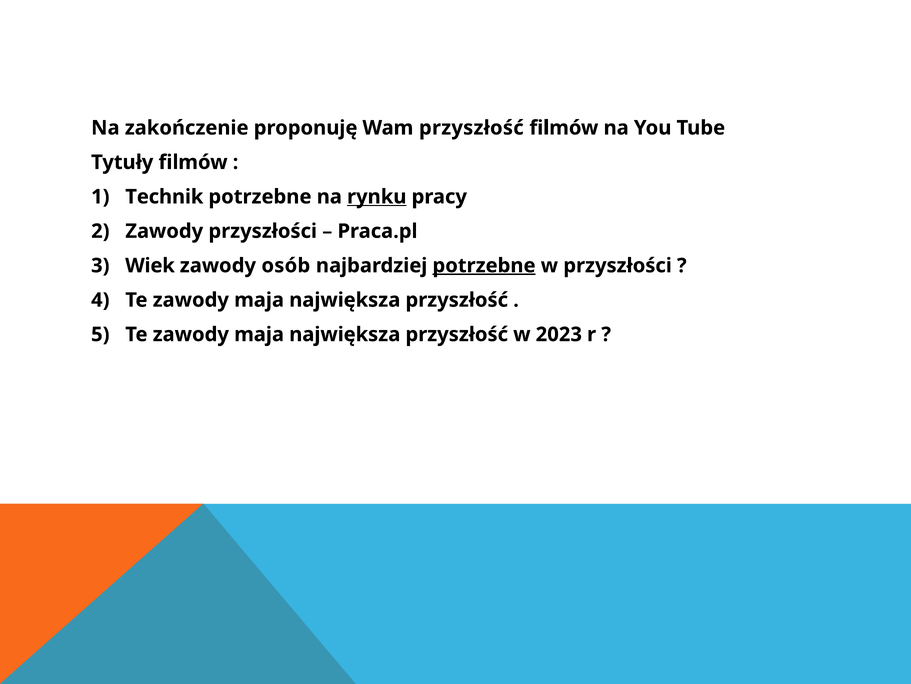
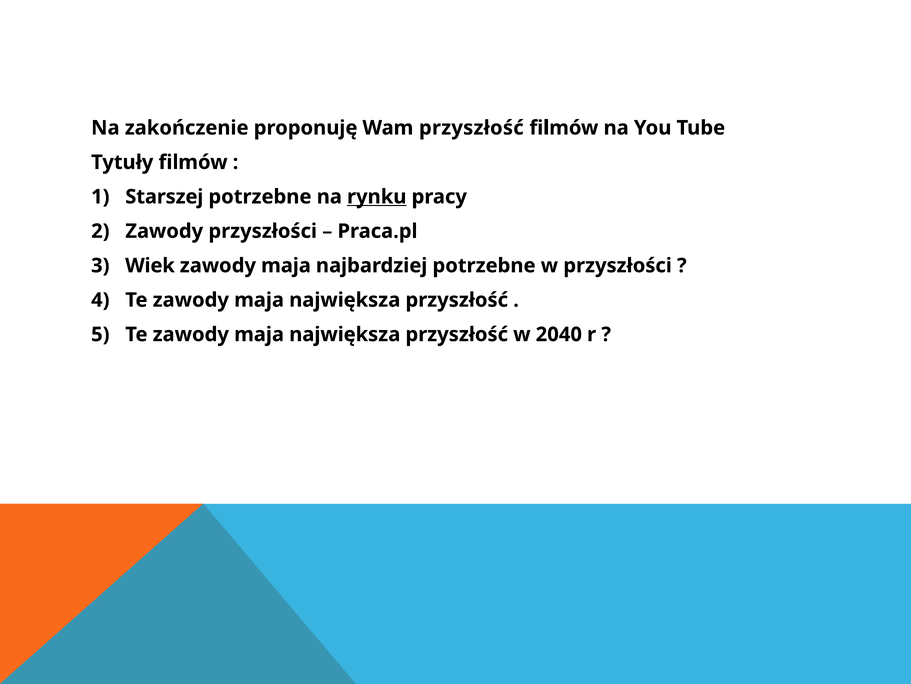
Technik: Technik -> Starszej
osób at (286, 265): osób -> maja
potrzebne at (484, 265) underline: present -> none
2023: 2023 -> 2040
